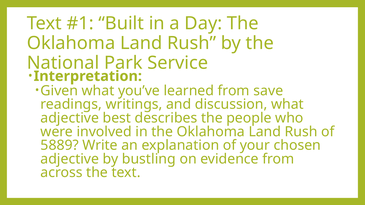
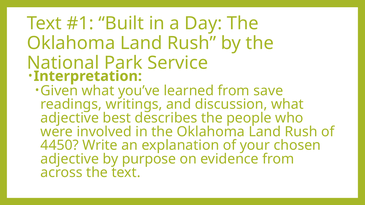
5889: 5889 -> 4450
bustling: bustling -> purpose
